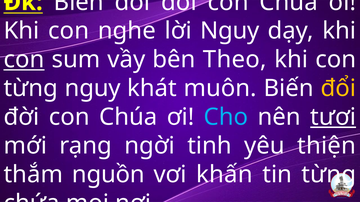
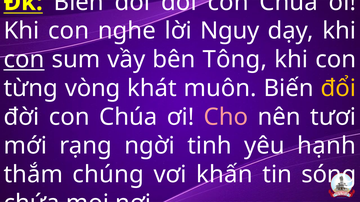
Theo: Theo -> Tông
từng nguy: nguy -> vòng
Cho colour: light blue -> pink
tươi underline: present -> none
thiện: thiện -> hạnh
nguồn: nguồn -> chúng
tin từng: từng -> sóng
